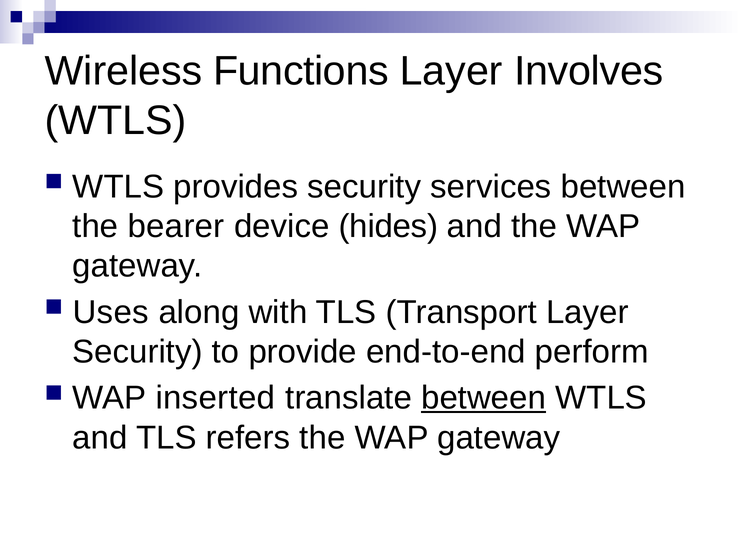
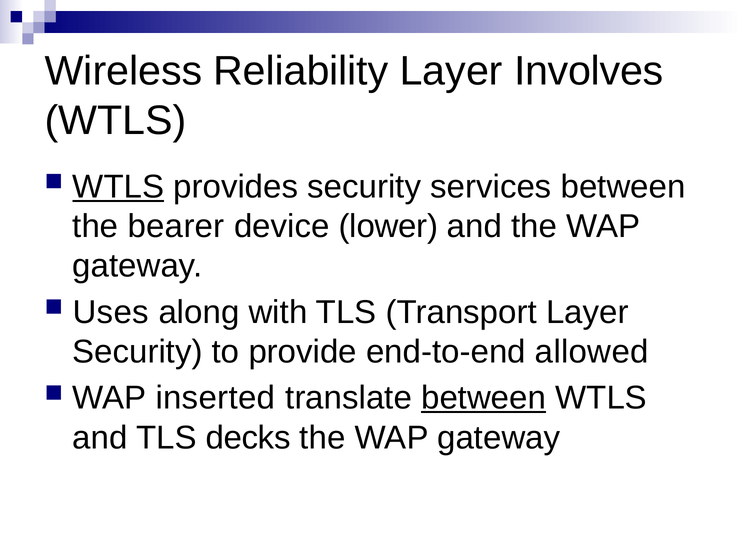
Functions: Functions -> Reliability
WTLS at (118, 187) underline: none -> present
hides: hides -> lower
perform: perform -> allowed
refers: refers -> decks
